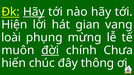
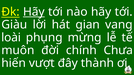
Hiện: Hiện -> Giàu
đời underline: present -> none
chúc: chúc -> vượt
thông: thông -> thành
